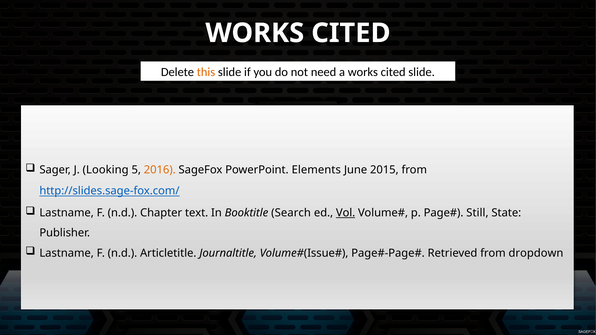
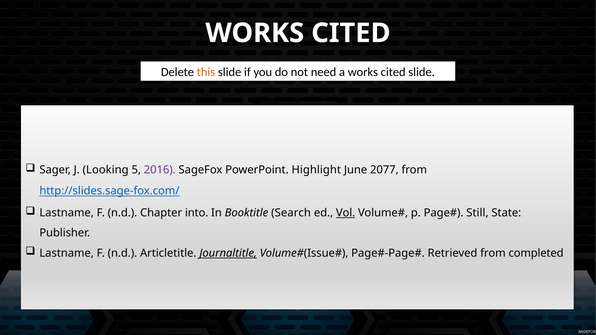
2016 colour: orange -> purple
Elements: Elements -> Highlight
2015: 2015 -> 2077
text: text -> into
Journaltitle underline: none -> present
dropdown: dropdown -> completed
